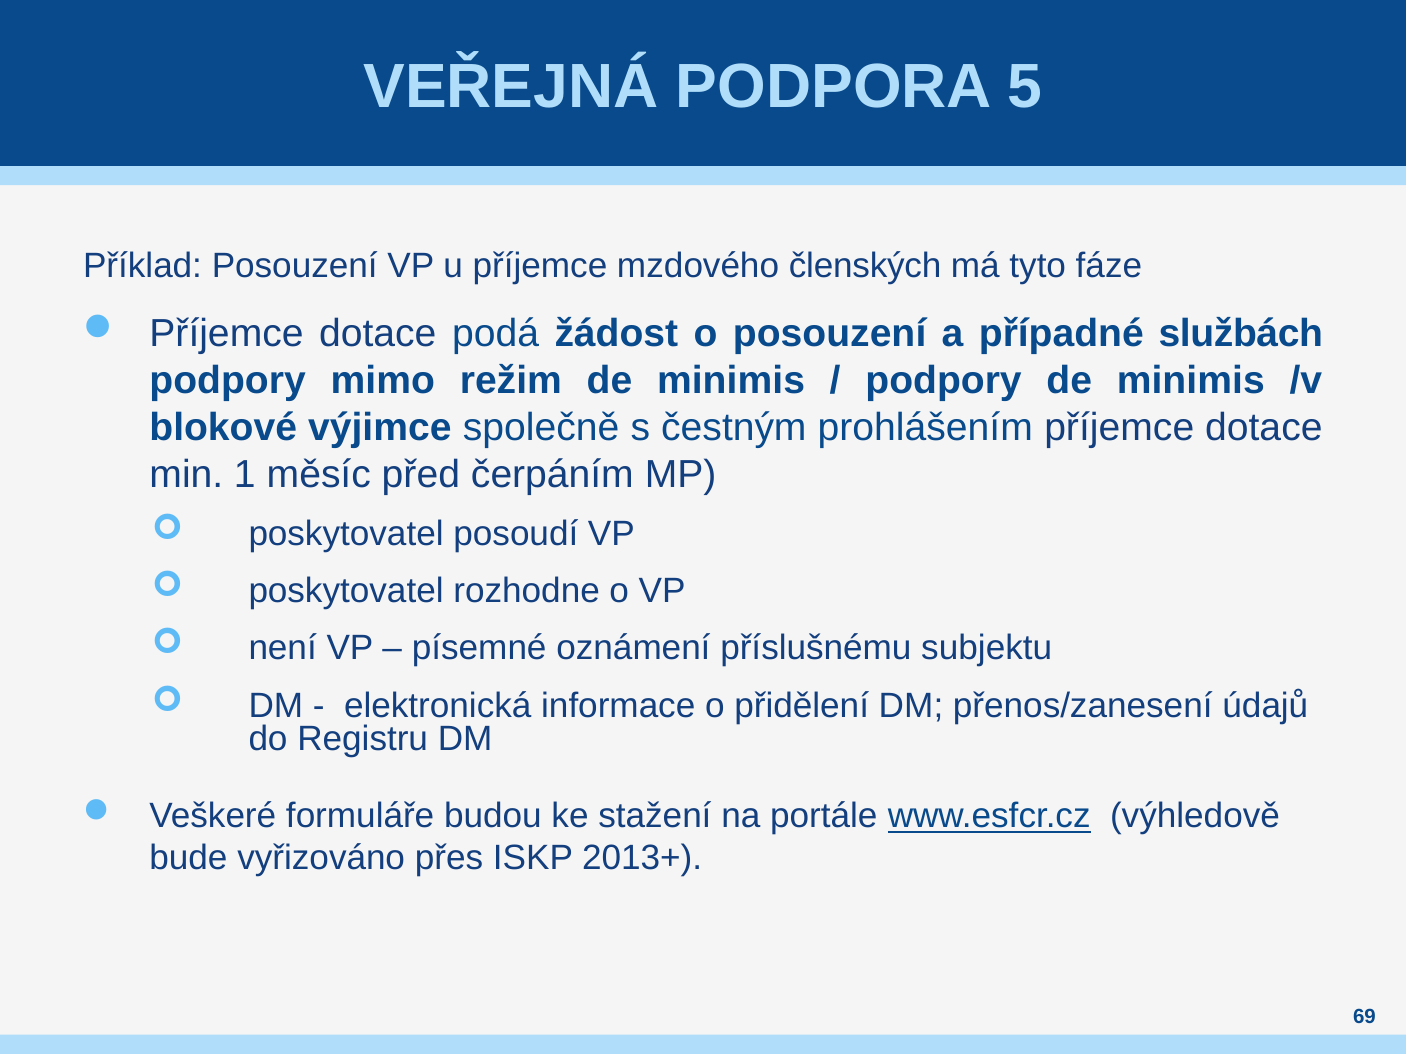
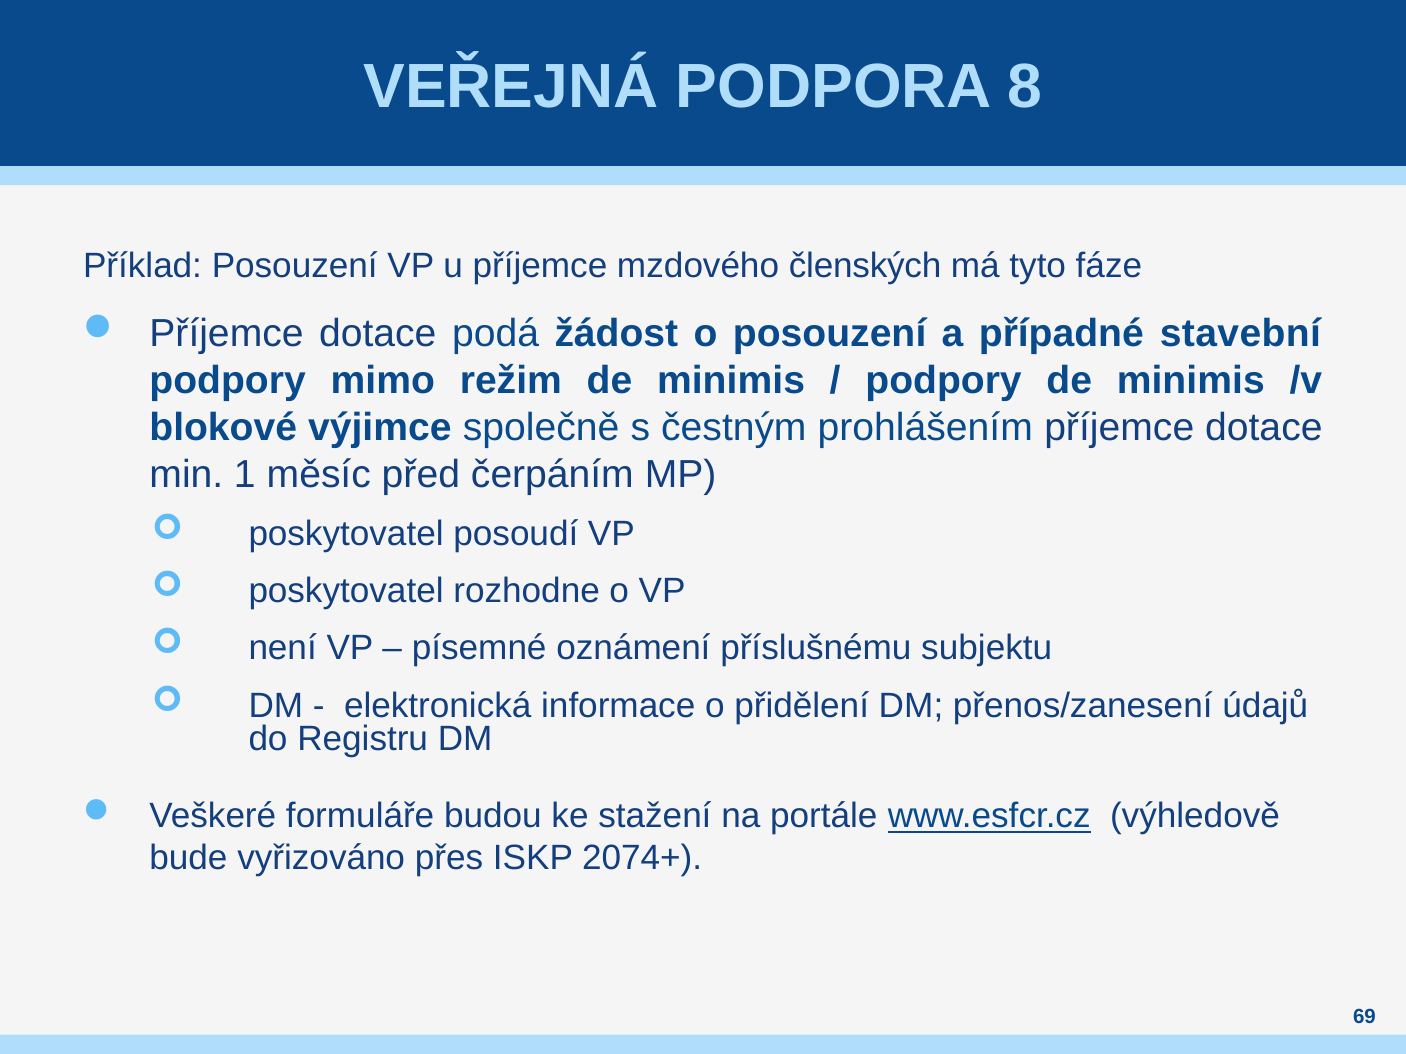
5: 5 -> 8
službách: službách -> stavební
2013+: 2013+ -> 2074+
